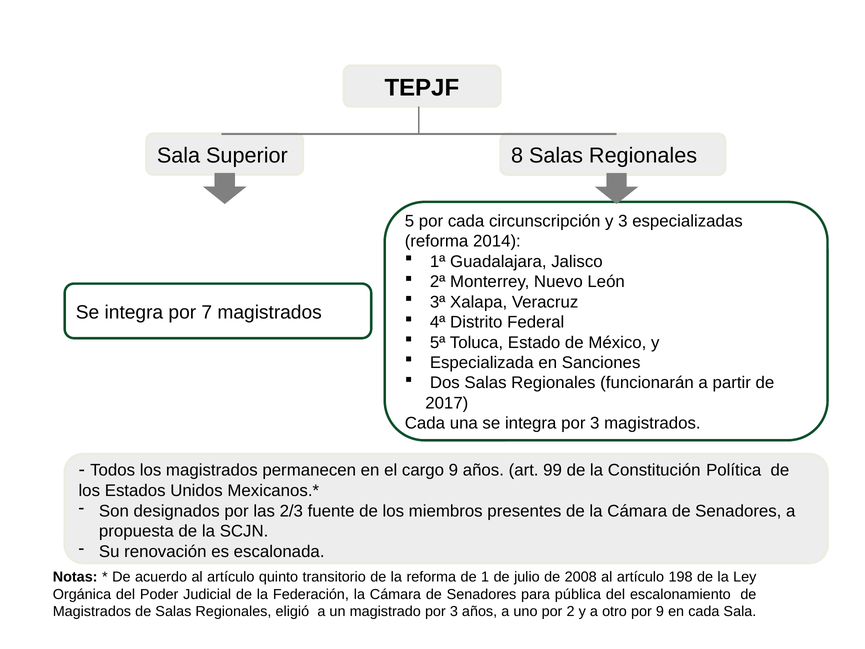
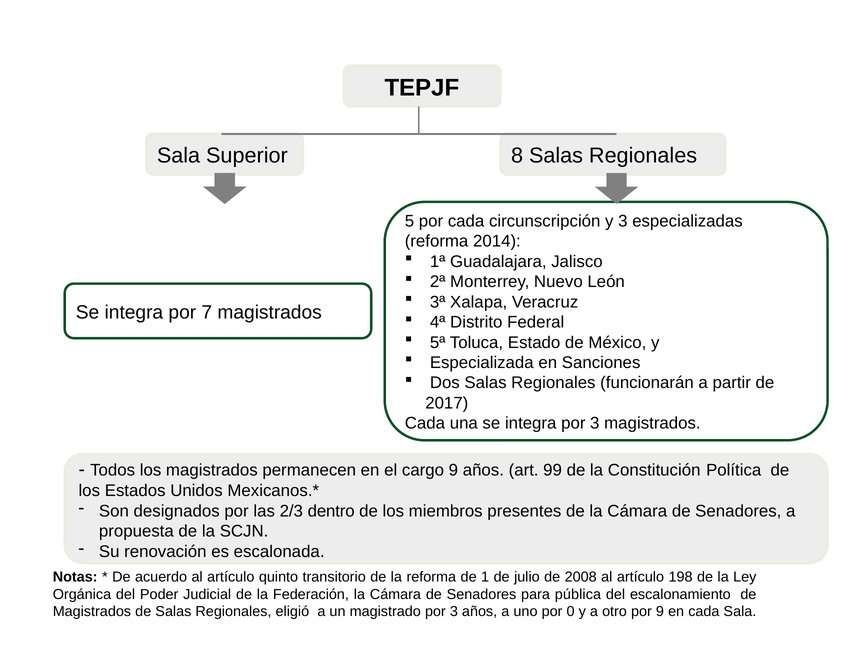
fuente: fuente -> dentro
2: 2 -> 0
